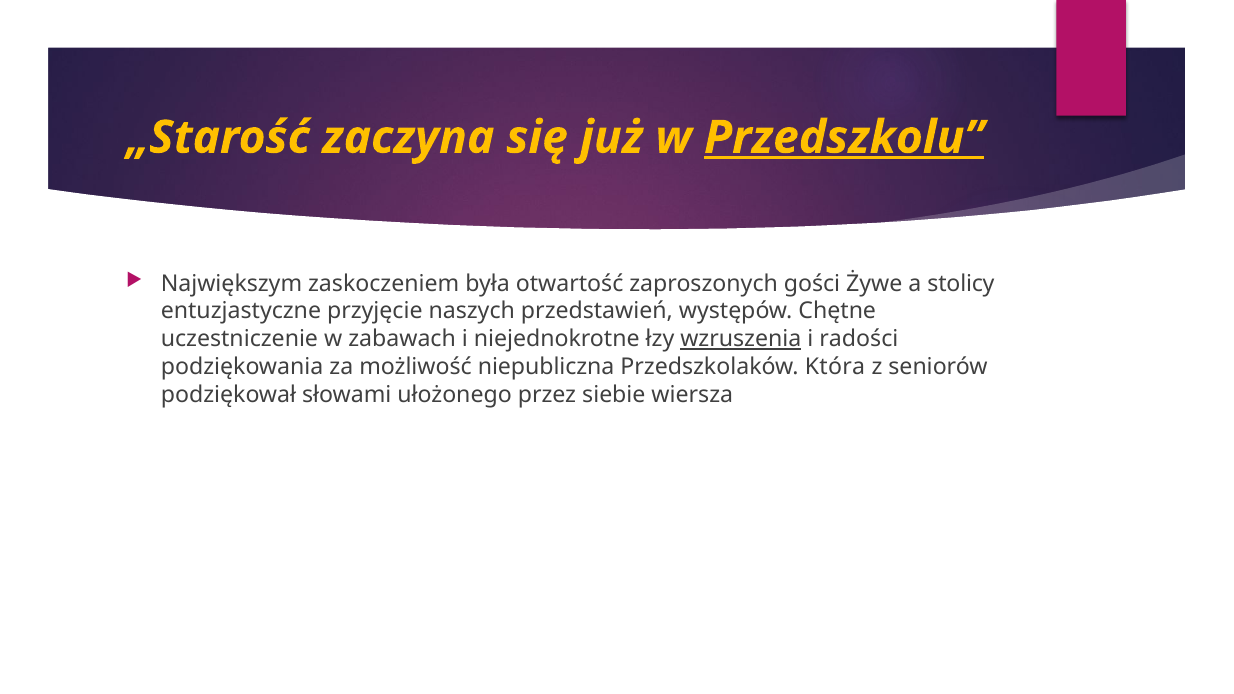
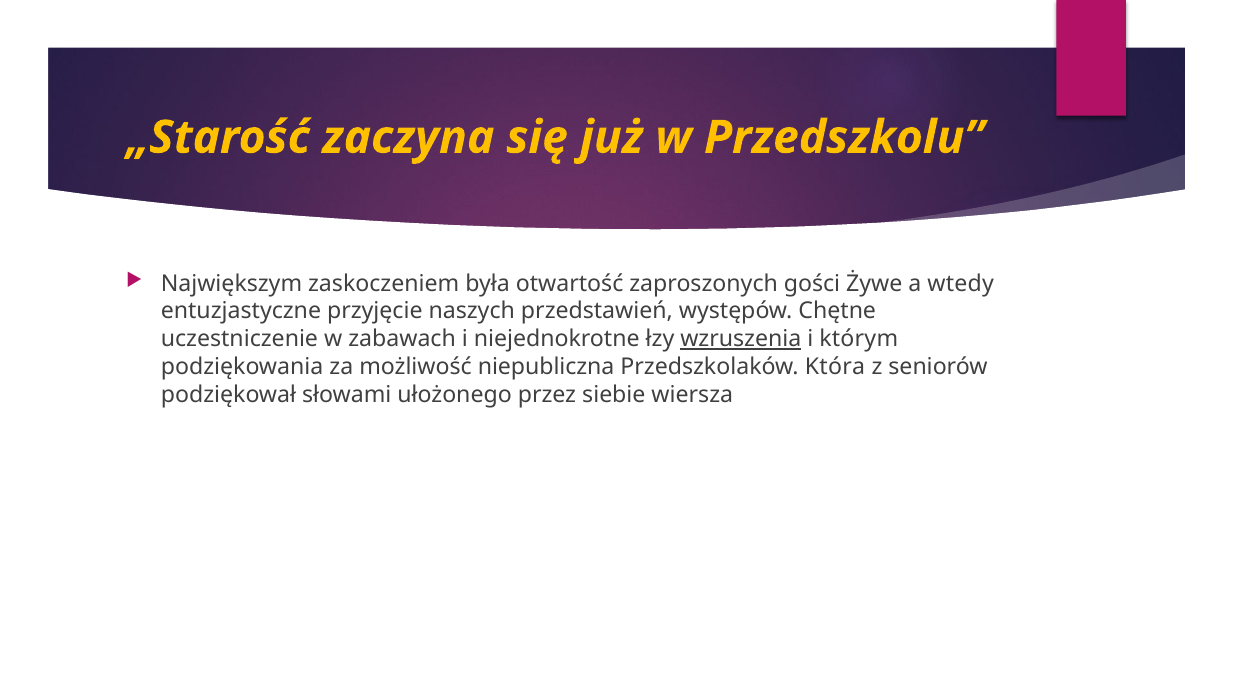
Przedszkolu underline: present -> none
stolicy: stolicy -> wtedy
radości: radości -> którym
